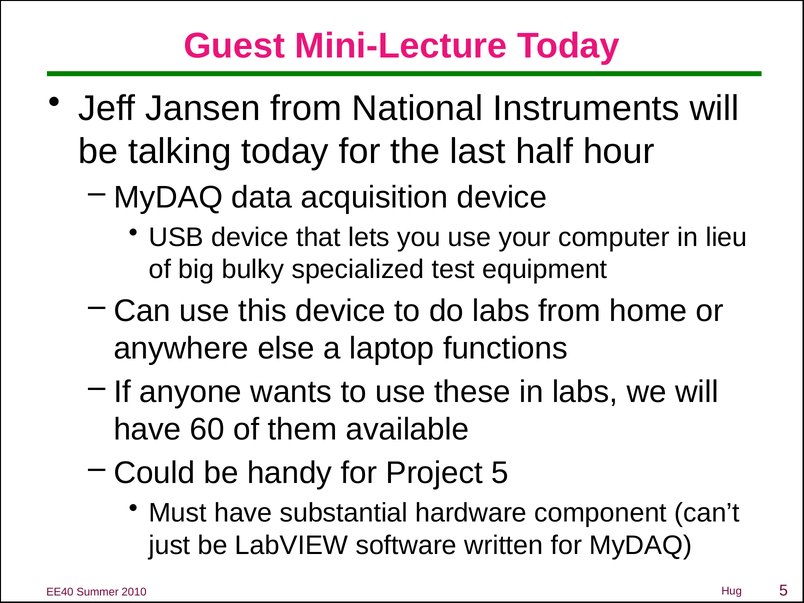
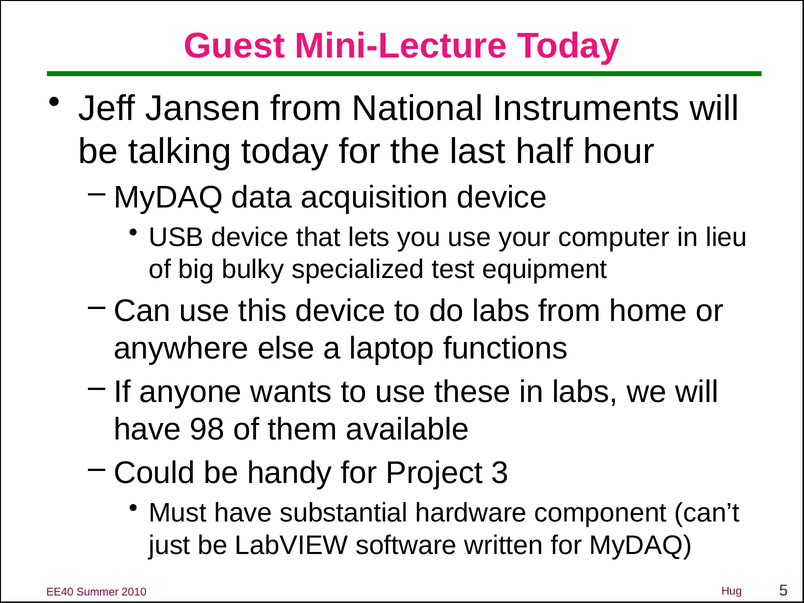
60: 60 -> 98
Project 5: 5 -> 3
